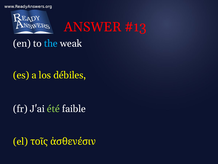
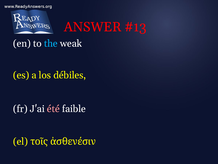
été colour: light green -> pink
